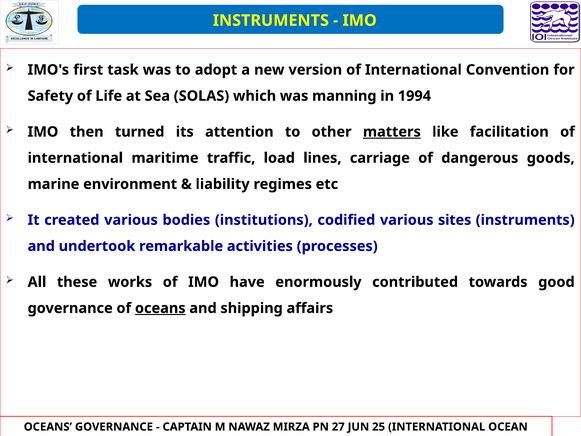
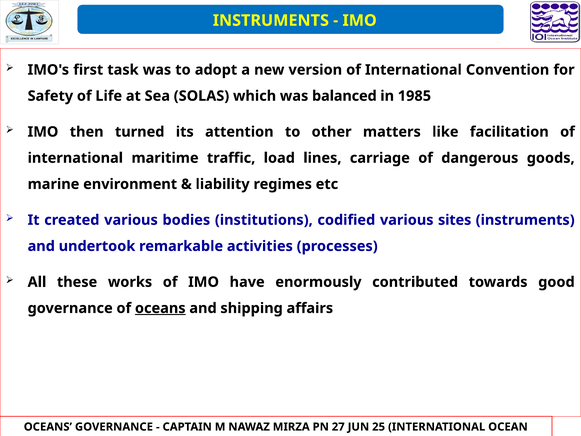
manning: manning -> balanced
1994: 1994 -> 1985
matters underline: present -> none
